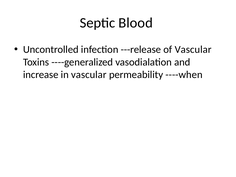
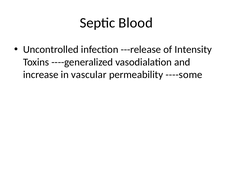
of Vascular: Vascular -> Intensity
----when: ----when -> ----some
